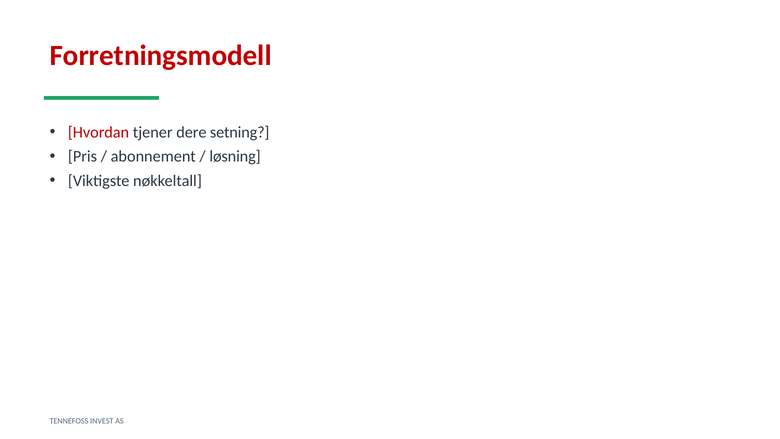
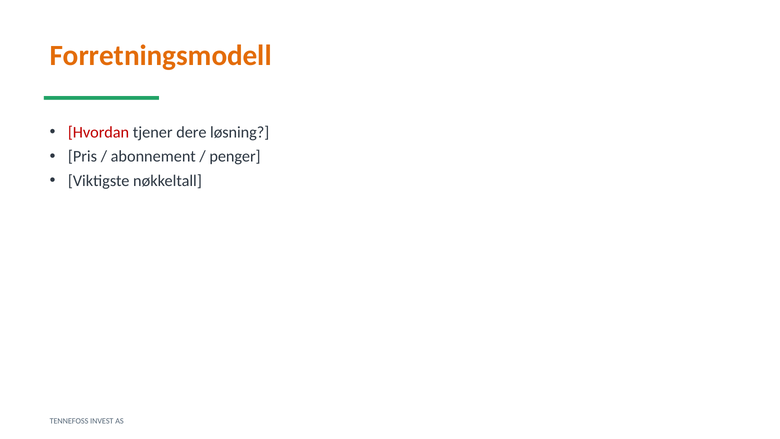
Forretningsmodell colour: red -> orange
setning: setning -> løsning
løsning: løsning -> penger
